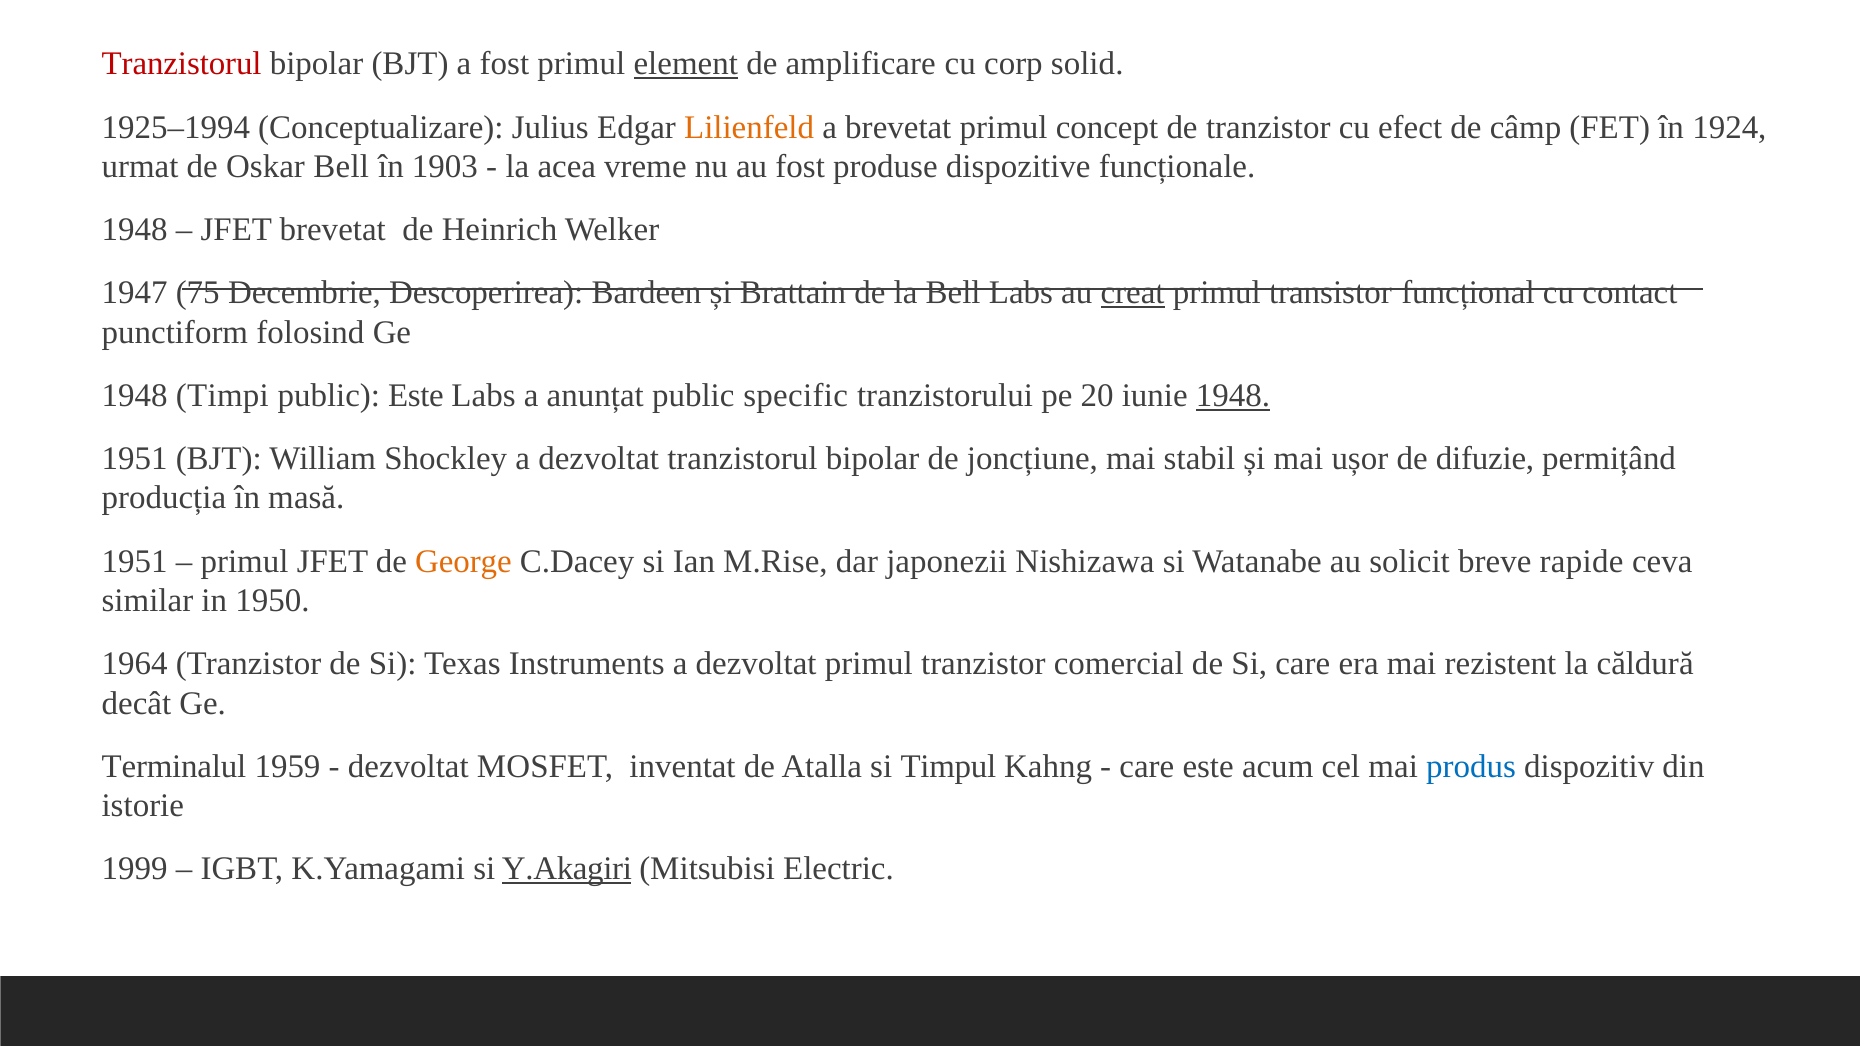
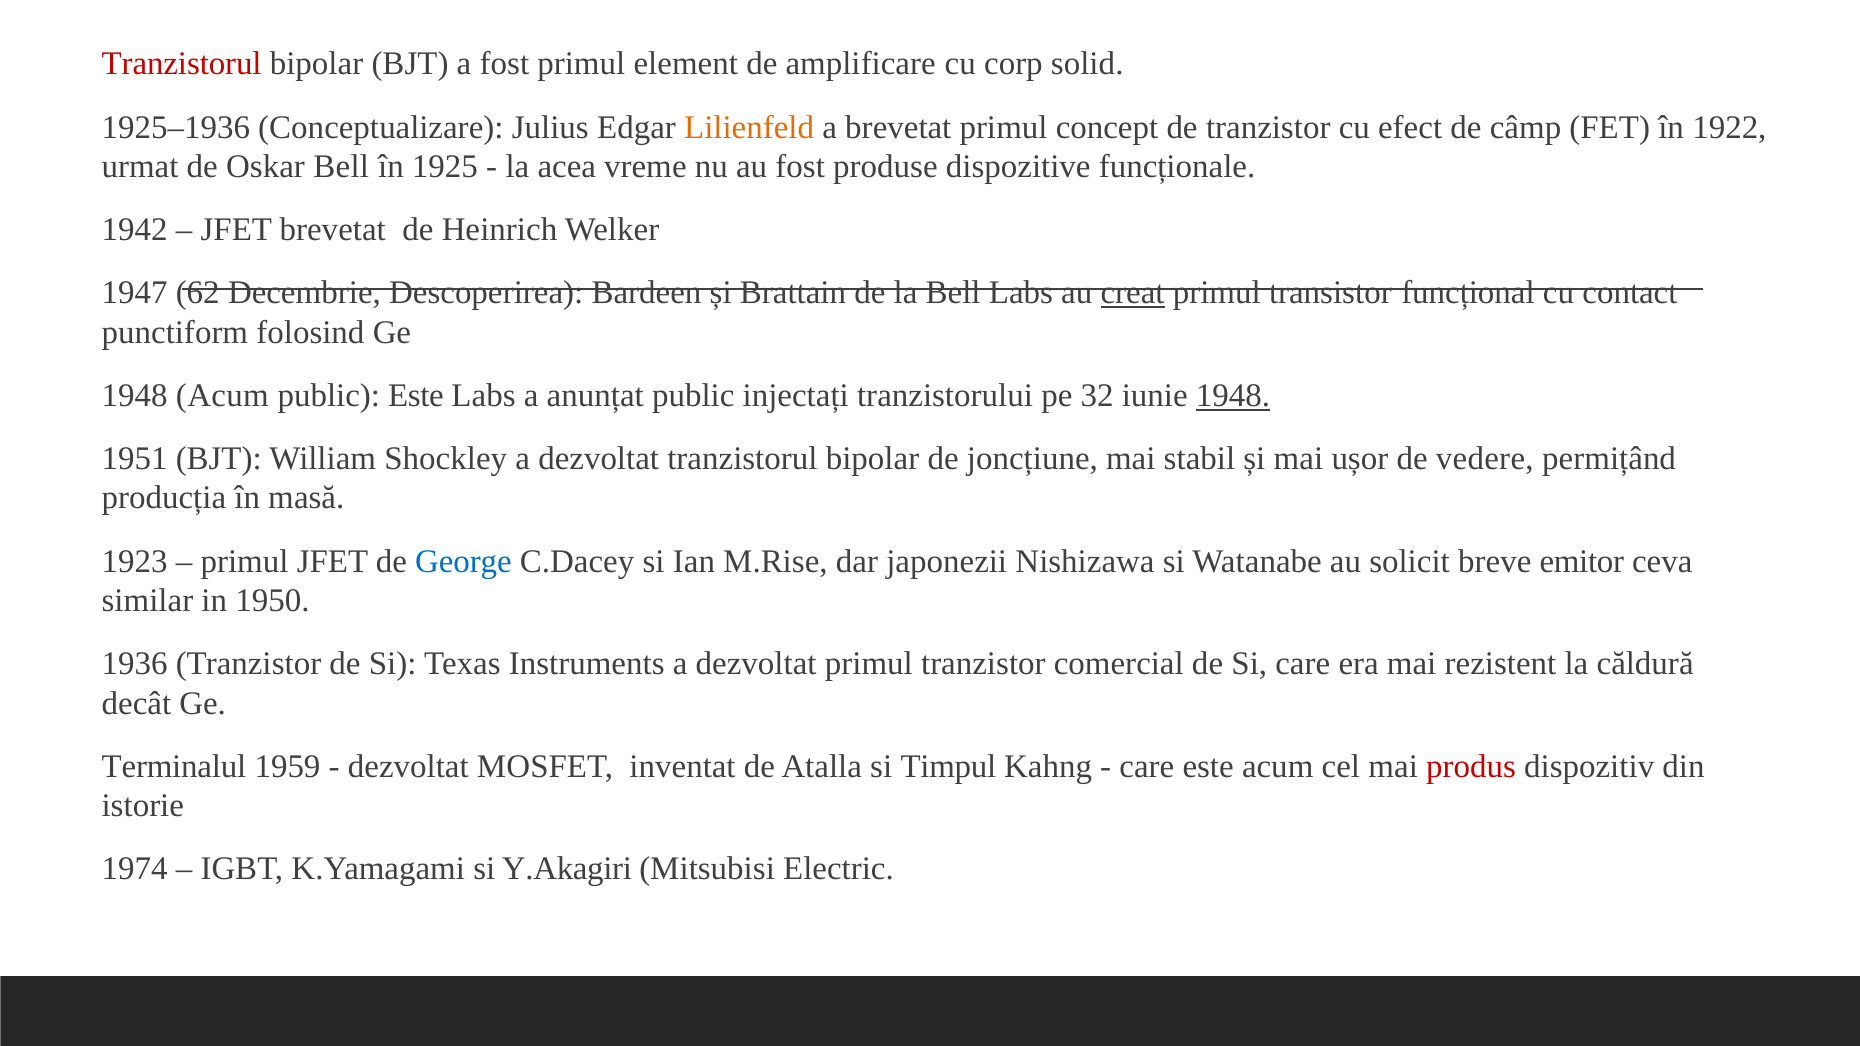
element underline: present -> none
1925–1994: 1925–1994 -> 1925–1936
1924: 1924 -> 1922
1903: 1903 -> 1925
1948 at (135, 230): 1948 -> 1942
75: 75 -> 62
1948 Timpi: Timpi -> Acum
specific: specific -> injectați
20: 20 -> 32
difuzie: difuzie -> vedere
1951 at (135, 562): 1951 -> 1923
George colour: orange -> blue
rapide: rapide -> emitor
1964: 1964 -> 1936
produs colour: blue -> red
1999: 1999 -> 1974
Y.Akagiri underline: present -> none
